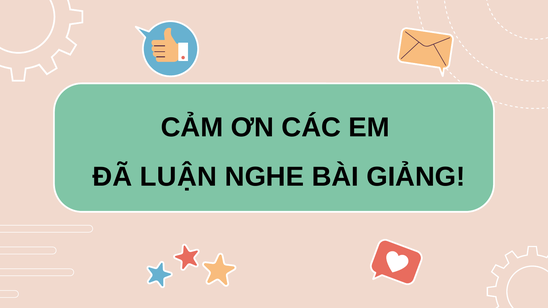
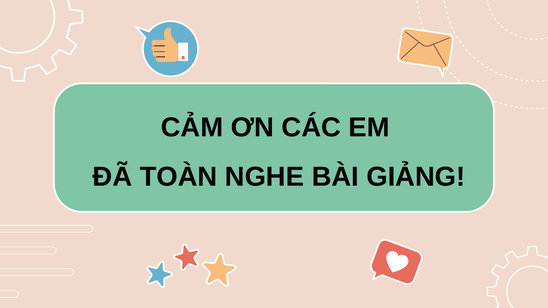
LUẬN: LUẬN -> TOÀN
